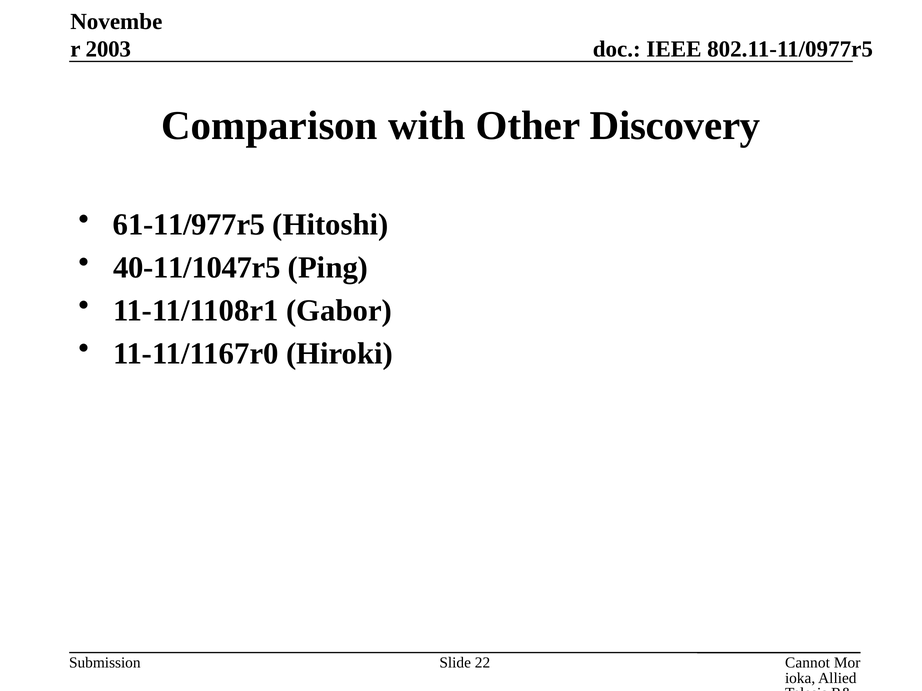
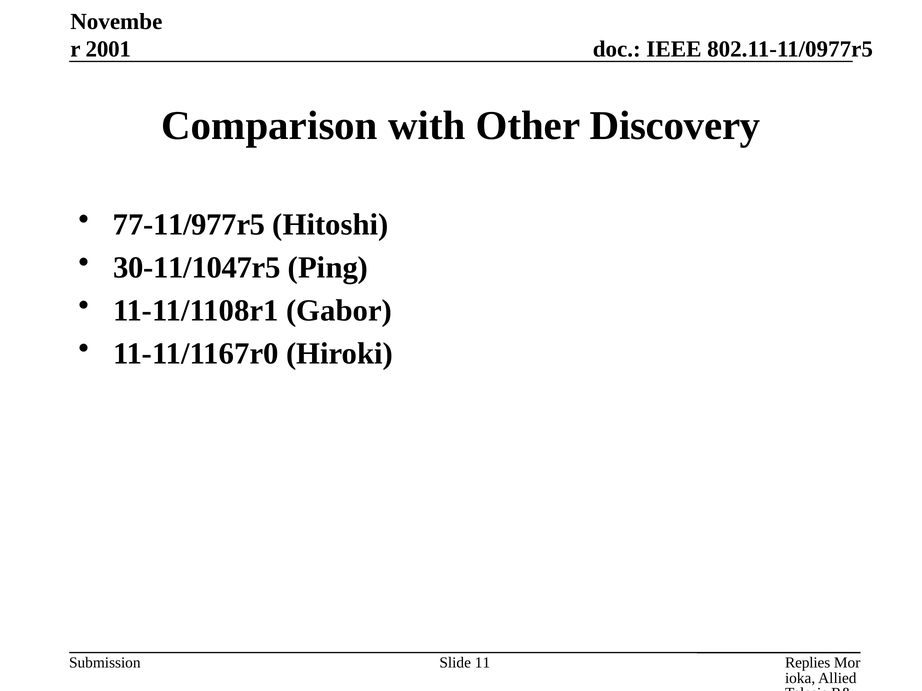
2003: 2003 -> 2001
61-11/977r5: 61-11/977r5 -> 77-11/977r5
40-11/1047r5: 40-11/1047r5 -> 30-11/1047r5
Cannot: Cannot -> Replies
22: 22 -> 11
